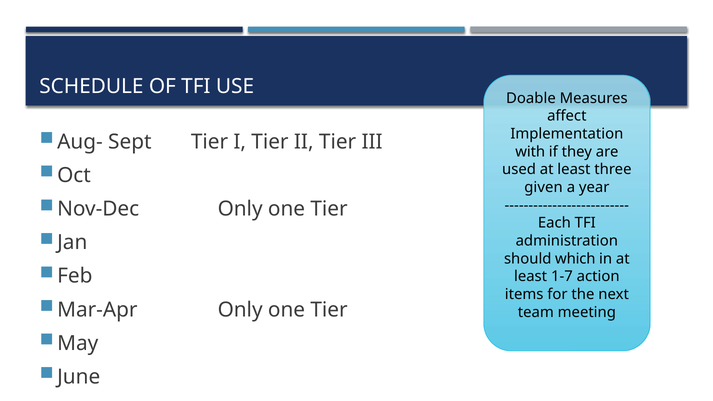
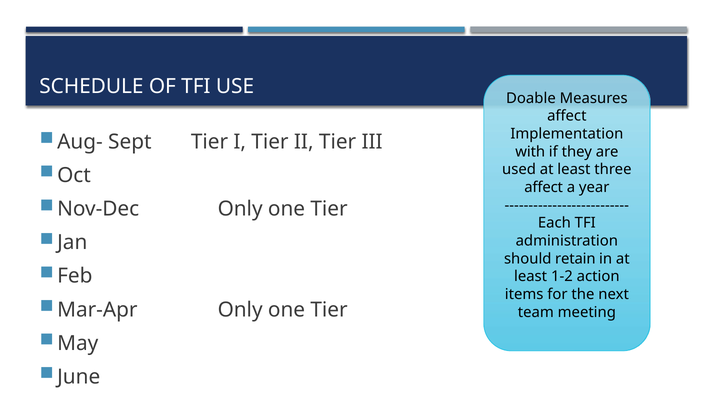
given at (544, 187): given -> affect
which: which -> retain
1-7: 1-7 -> 1-2
